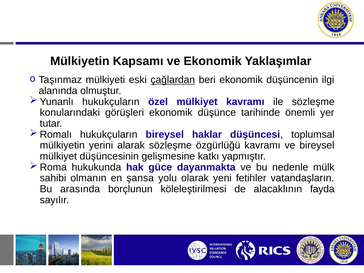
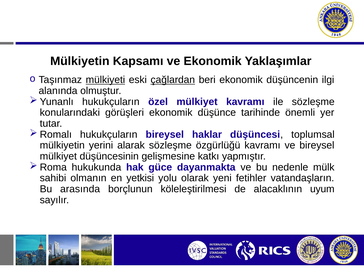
mülkiyeti underline: none -> present
şansa: şansa -> yetkisi
fayda: fayda -> uyum
